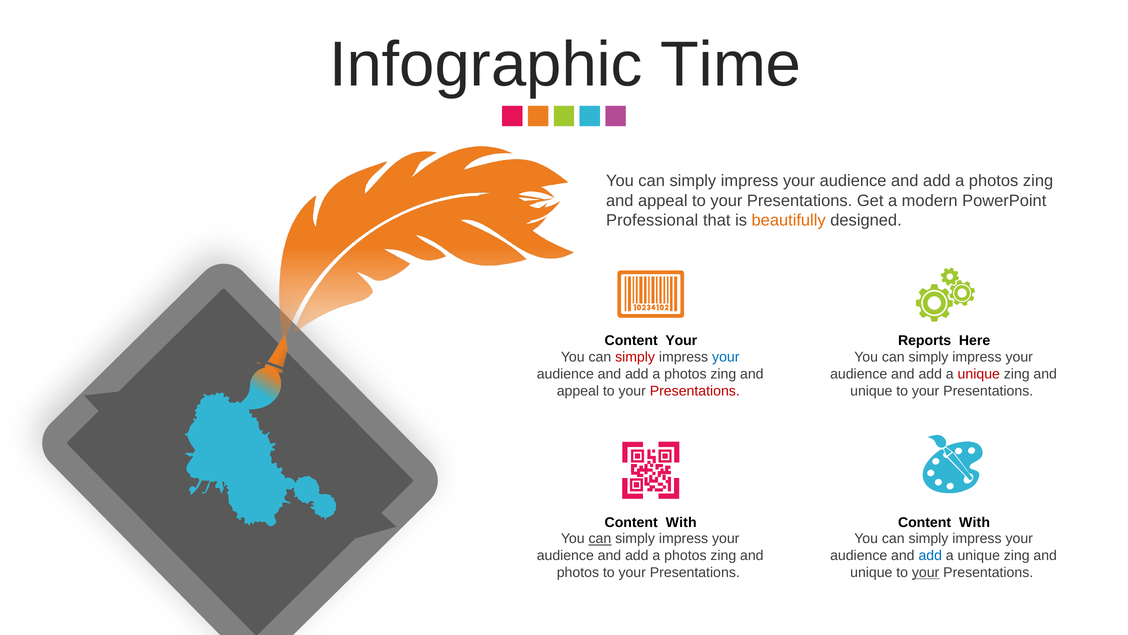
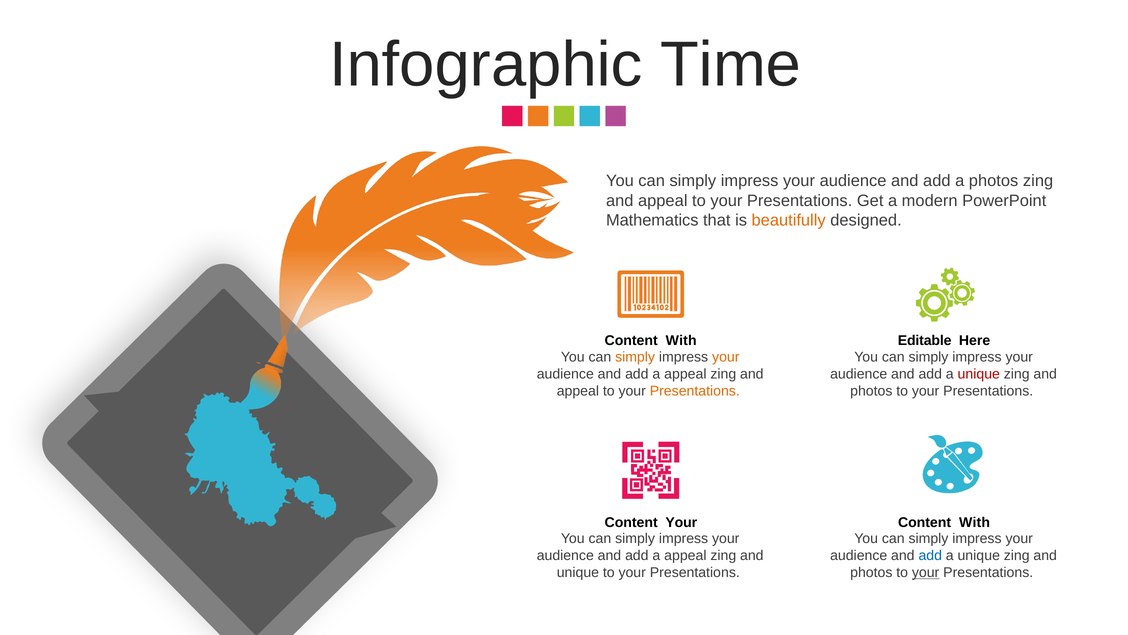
Professional: Professional -> Mathematics
Your at (681, 341): Your -> With
Reports: Reports -> Editable
simply at (635, 357) colour: red -> orange
your at (726, 357) colour: blue -> orange
photos at (685, 374): photos -> appeal
Presentations at (695, 391) colour: red -> orange
unique at (871, 391): unique -> photos
With at (681, 522): With -> Your
can at (600, 538) underline: present -> none
photos at (685, 555): photos -> appeal
photos at (578, 572): photos -> unique
unique at (871, 572): unique -> photos
